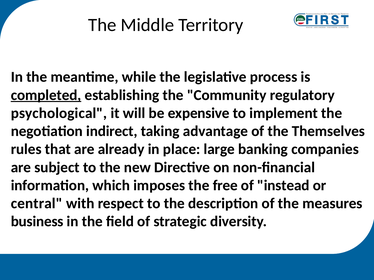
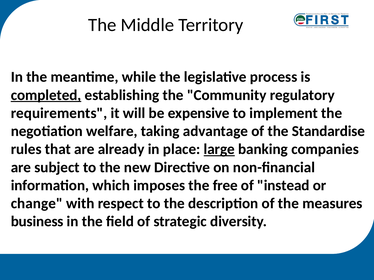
psychological: psychological -> requirements
indirect: indirect -> welfare
Themselves: Themselves -> Standardise
large underline: none -> present
central: central -> change
